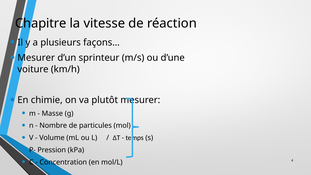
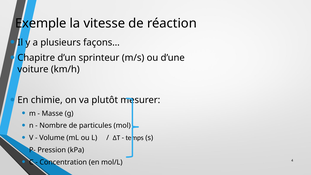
Chapitre: Chapitre -> Exemple
Mesurer at (36, 58): Mesurer -> Chapitre
